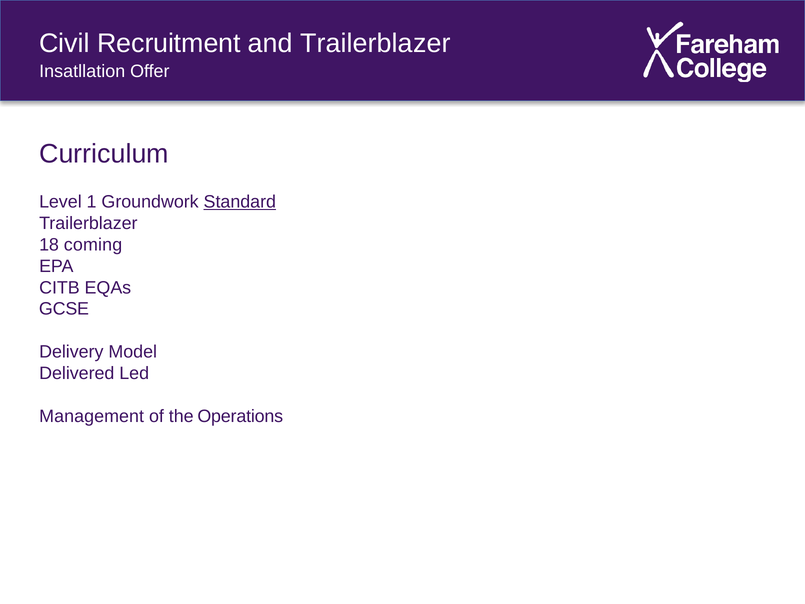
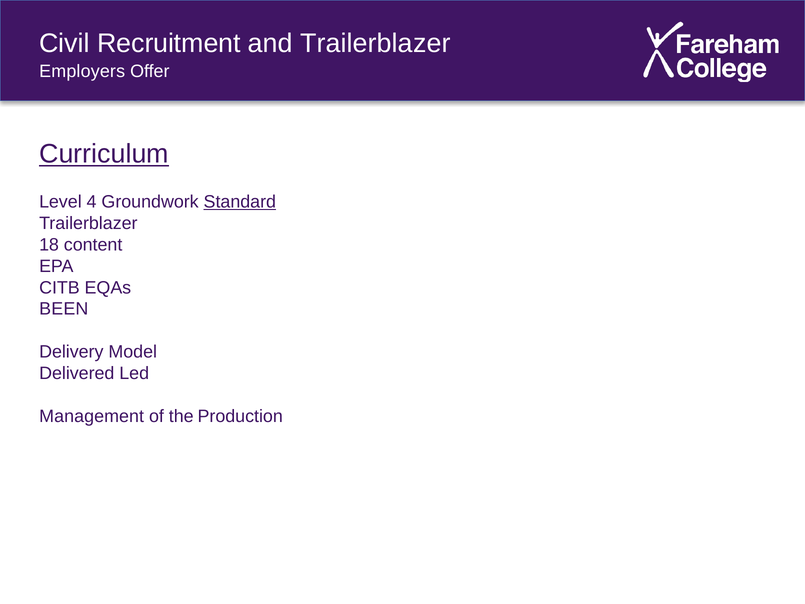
Insatllation: Insatllation -> Employers
Curriculum underline: none -> present
1: 1 -> 4
coming: coming -> content
GCSE: GCSE -> BEEN
Operations: Operations -> Production
